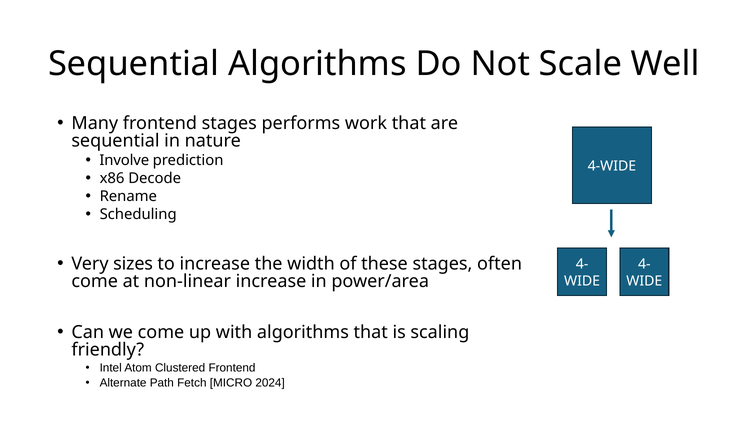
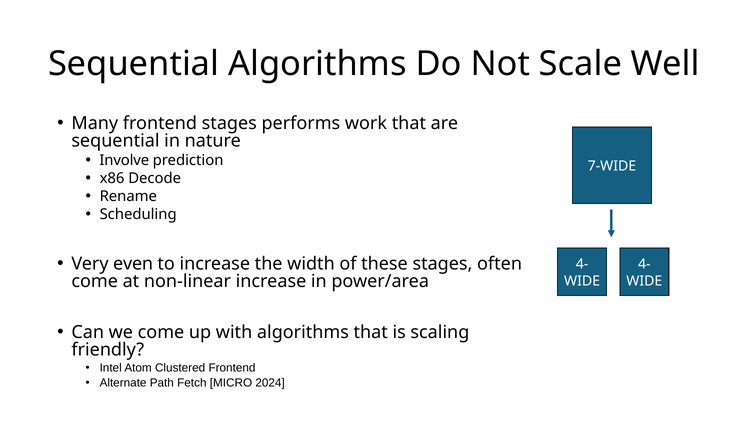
4-WIDE: 4-WIDE -> 7-WIDE
sizes: sizes -> even
